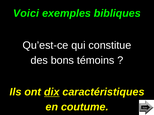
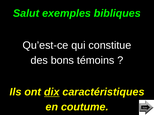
Voici: Voici -> Salut
